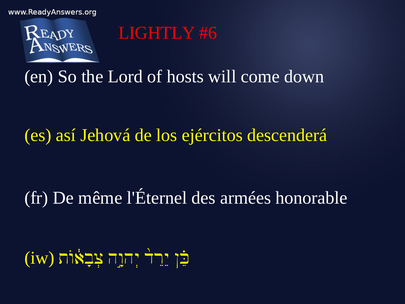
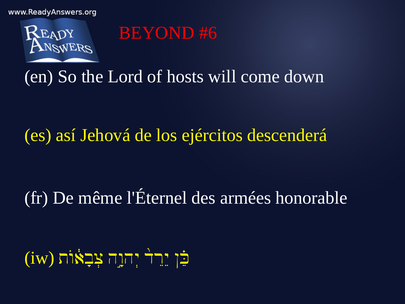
LIGHTLY: LIGHTLY -> BEYOND
